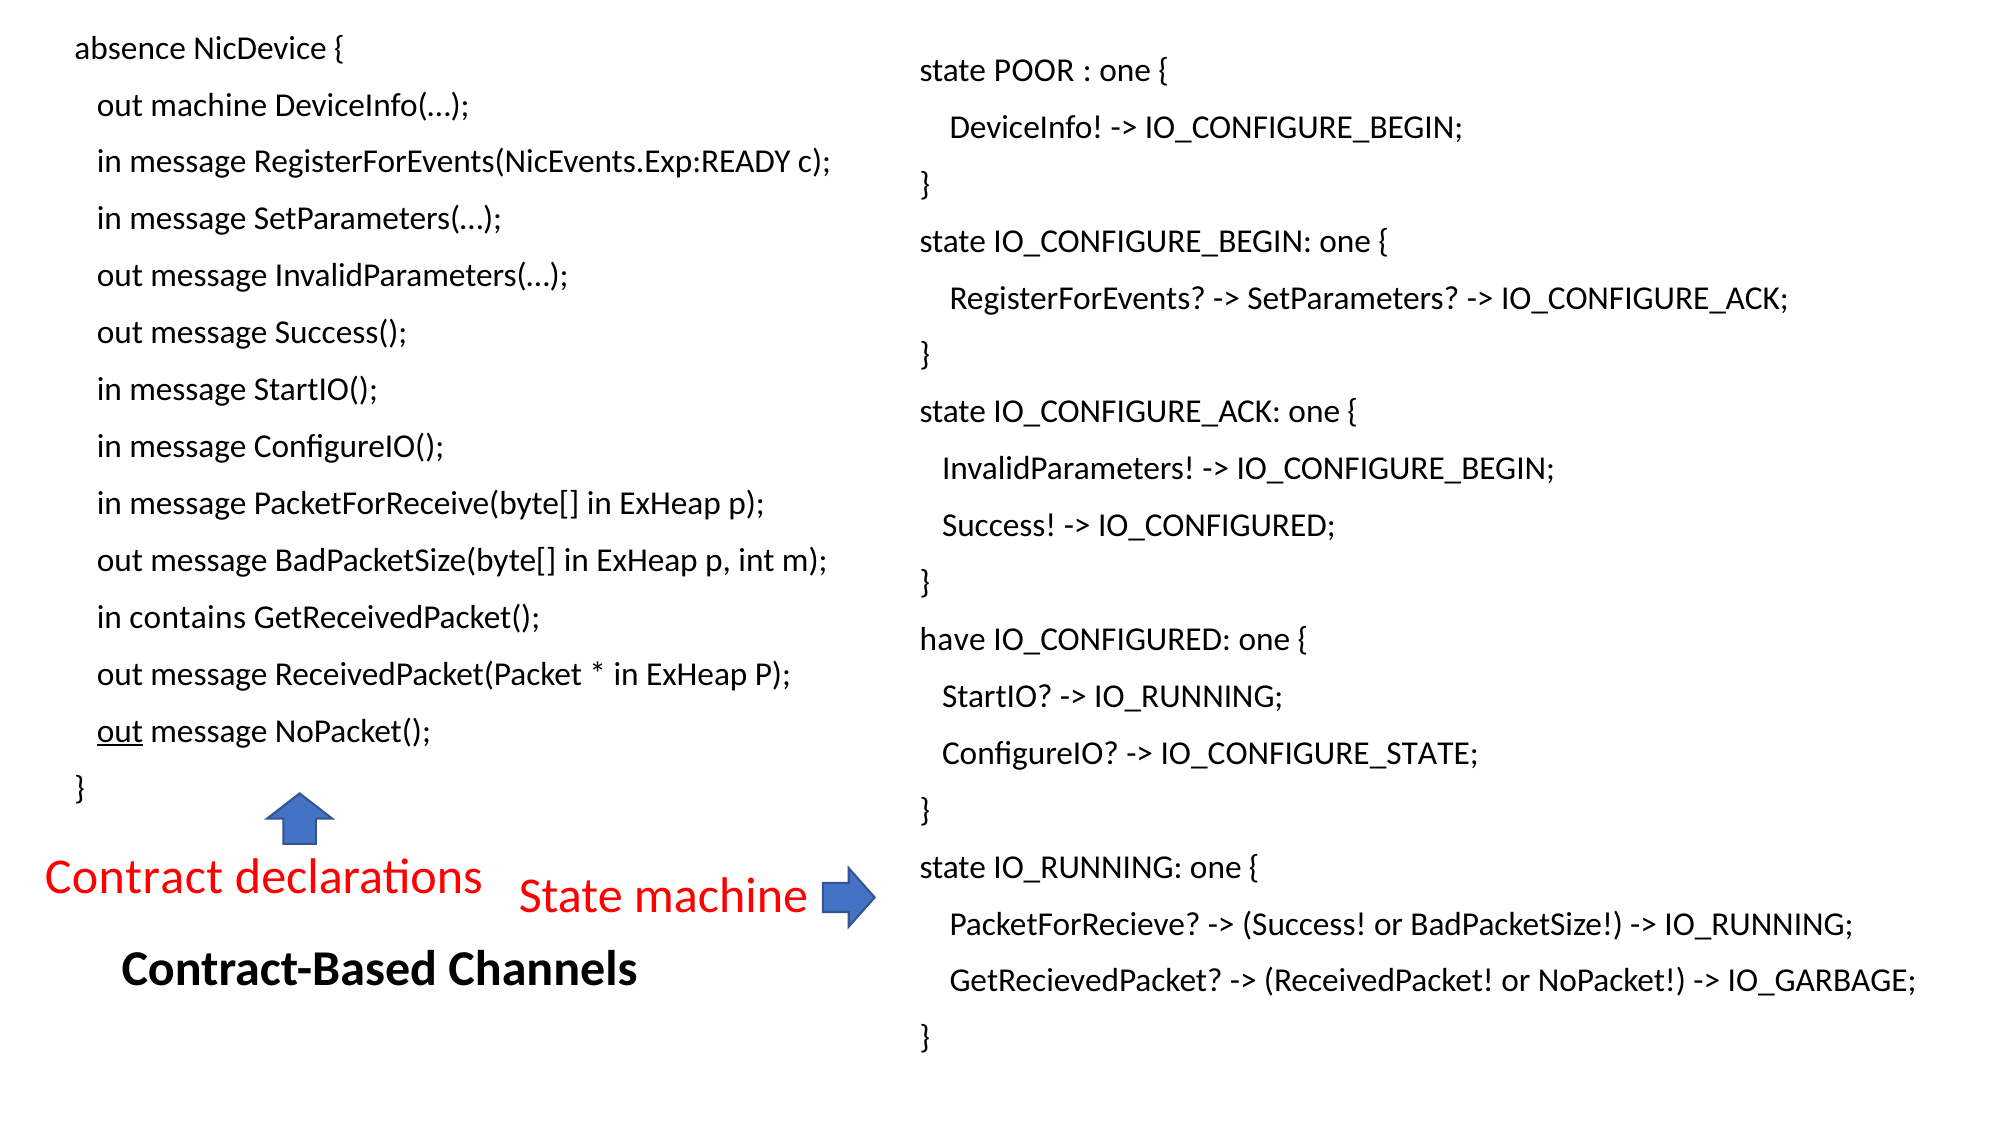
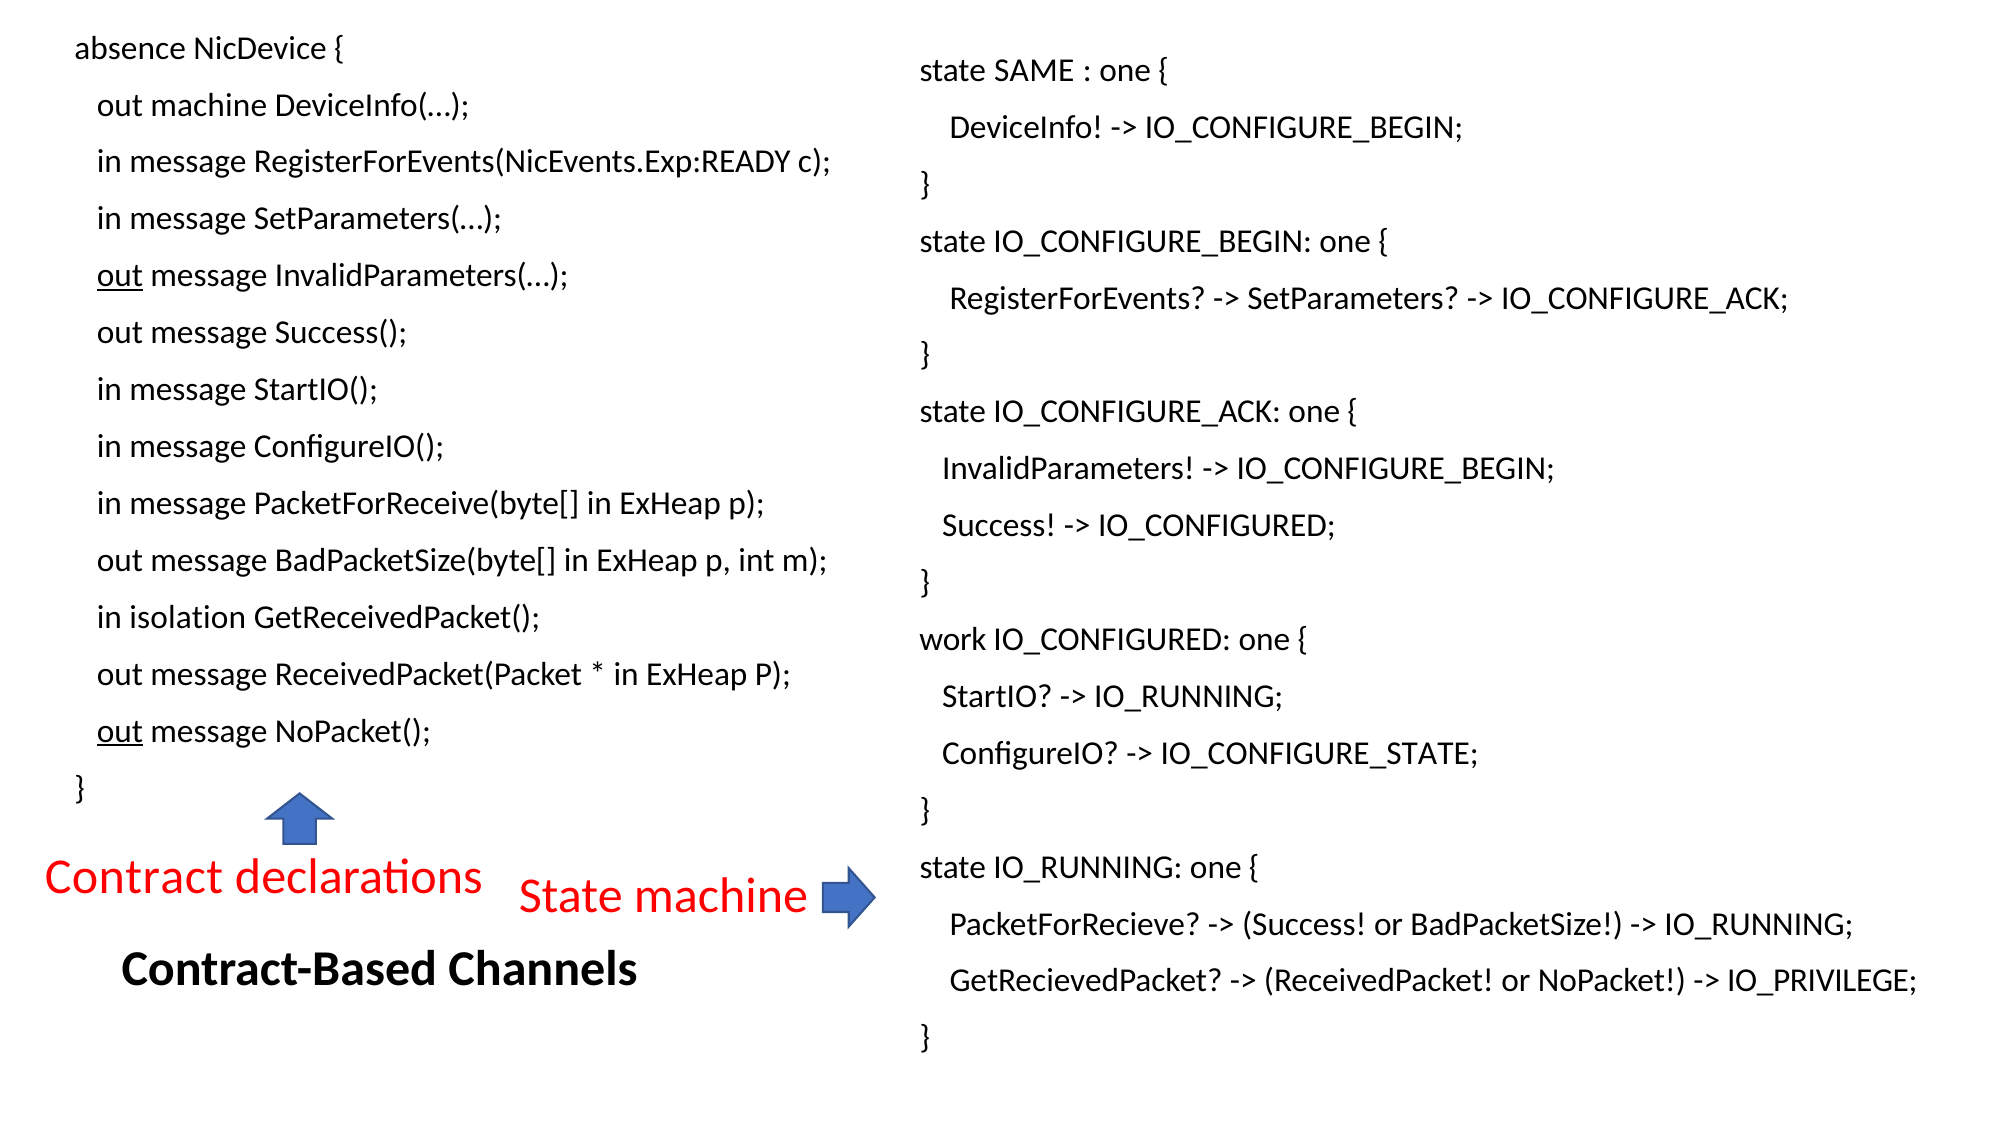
POOR: POOR -> SAME
out at (120, 276) underline: none -> present
contains: contains -> isolation
have: have -> work
IO_GARBAGE: IO_GARBAGE -> IO_PRIVILEGE
